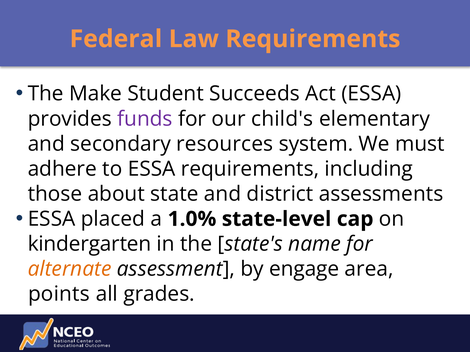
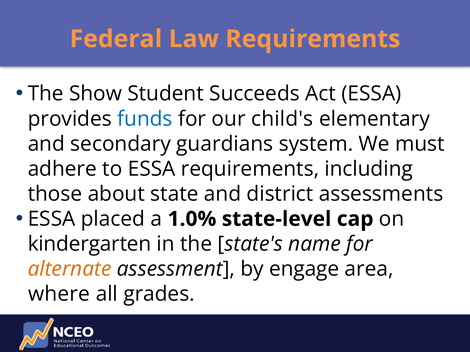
Make: Make -> Show
funds colour: purple -> blue
resources: resources -> guardians
points: points -> where
